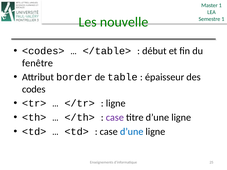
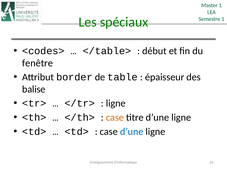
nouvelle: nouvelle -> spéciaux
codes: codes -> balise
case at (115, 118) colour: purple -> orange
